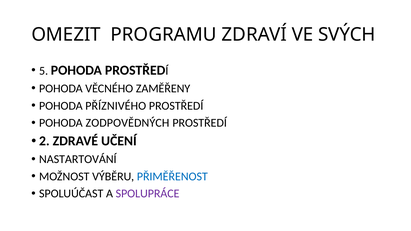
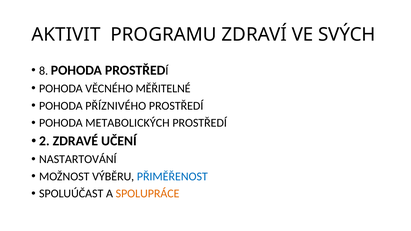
OMEZIT: OMEZIT -> AKTIVIT
5: 5 -> 8
ZAMĚŘENY: ZAMĚŘENY -> MĚŘITELNÉ
ZODPOVĚDNÝCH: ZODPOVĚDNÝCH -> METABOLICKÝCH
SPOLUPRÁCE colour: purple -> orange
